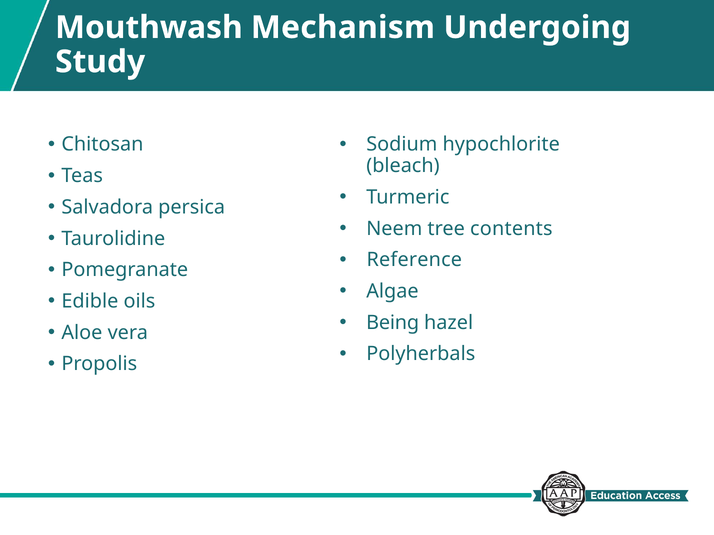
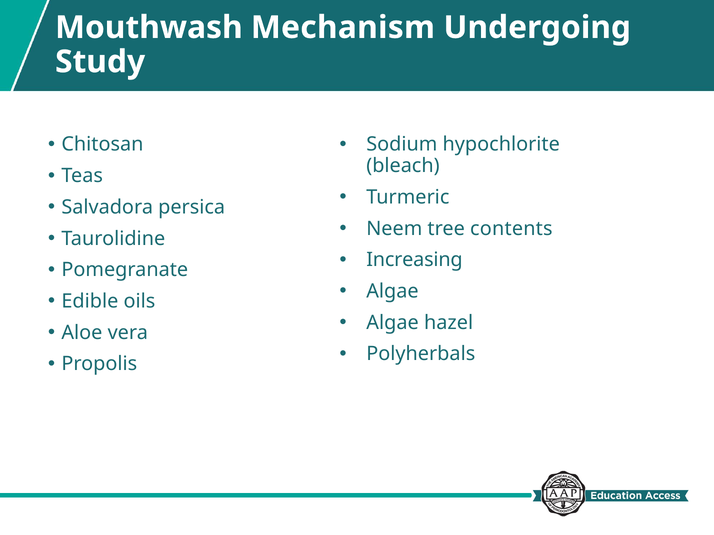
Reference: Reference -> Increasing
Being at (393, 323): Being -> Algae
